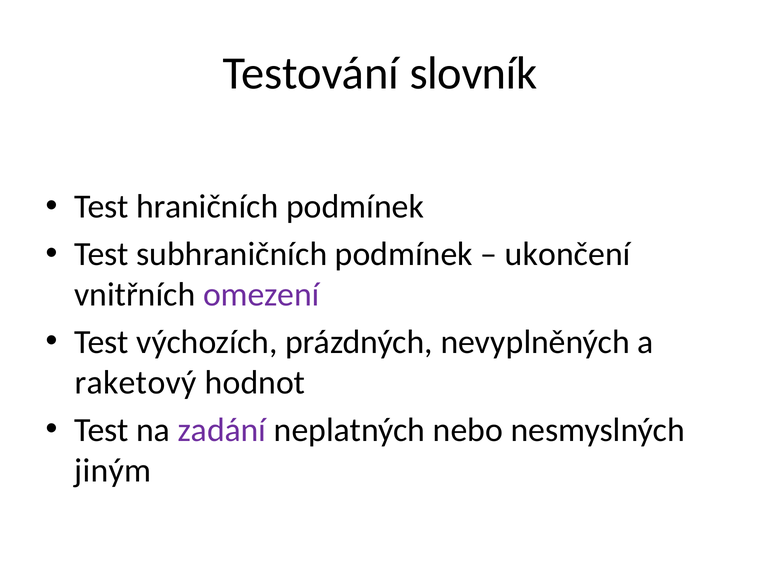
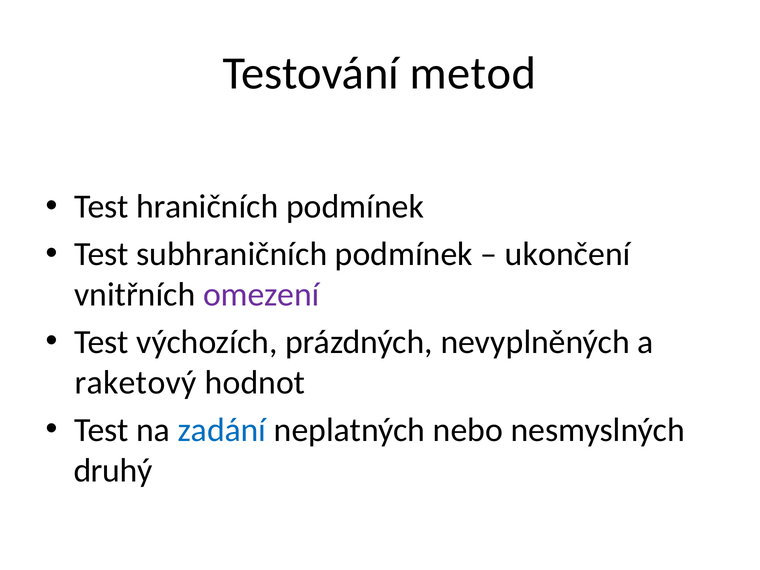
slovník: slovník -> metod
zadání colour: purple -> blue
jiným: jiným -> druhý
